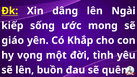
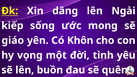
Khắp: Khắp -> Khôn
